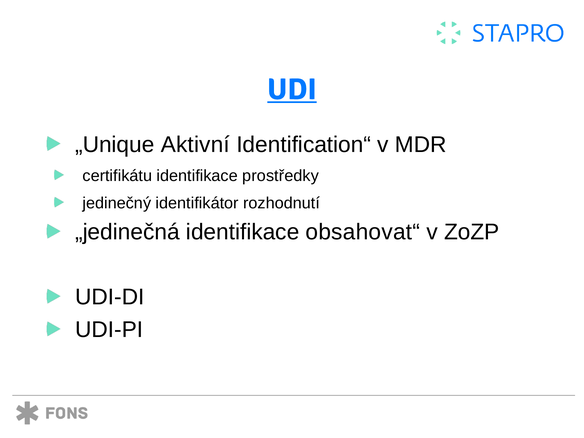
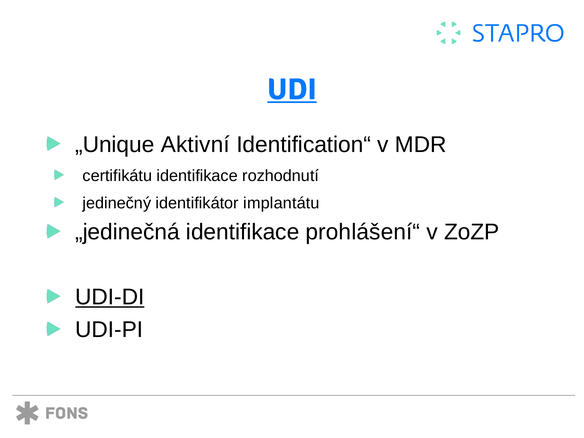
prostředky: prostředky -> rozhodnutí
rozhodnutí: rozhodnutí -> implantátu
obsahovat“: obsahovat“ -> prohlášení“
UDI-DI underline: none -> present
